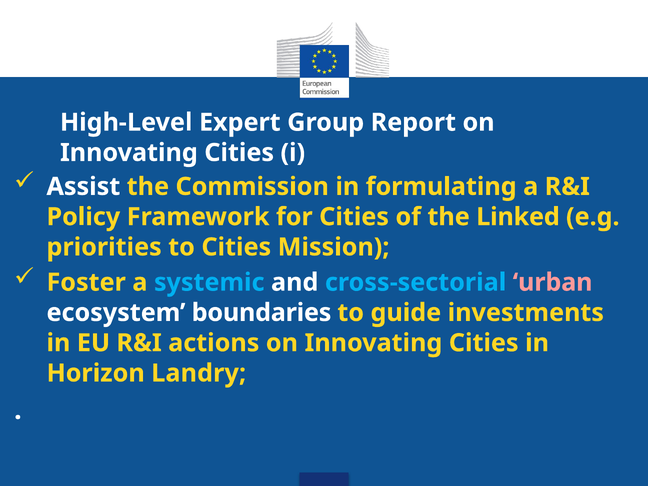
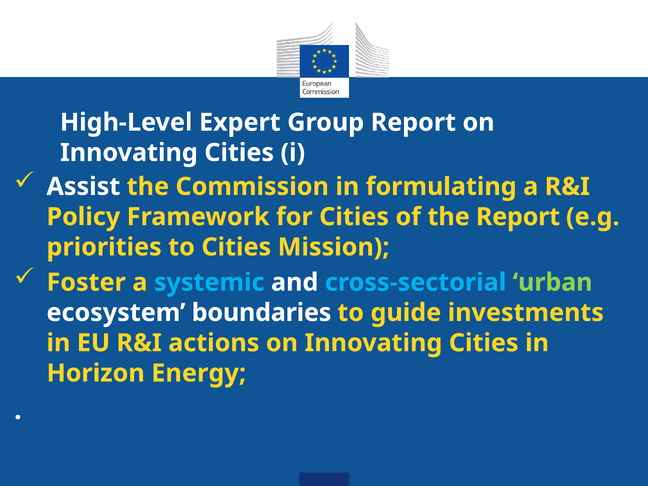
the Linked: Linked -> Report
urban colour: pink -> light green
Landry: Landry -> Energy
